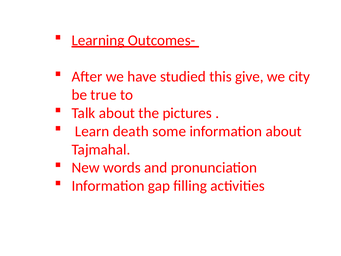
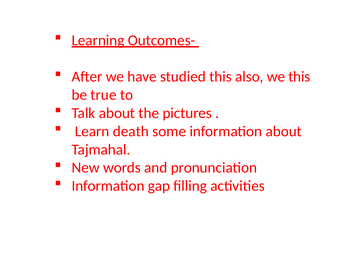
give: give -> also
we city: city -> this
